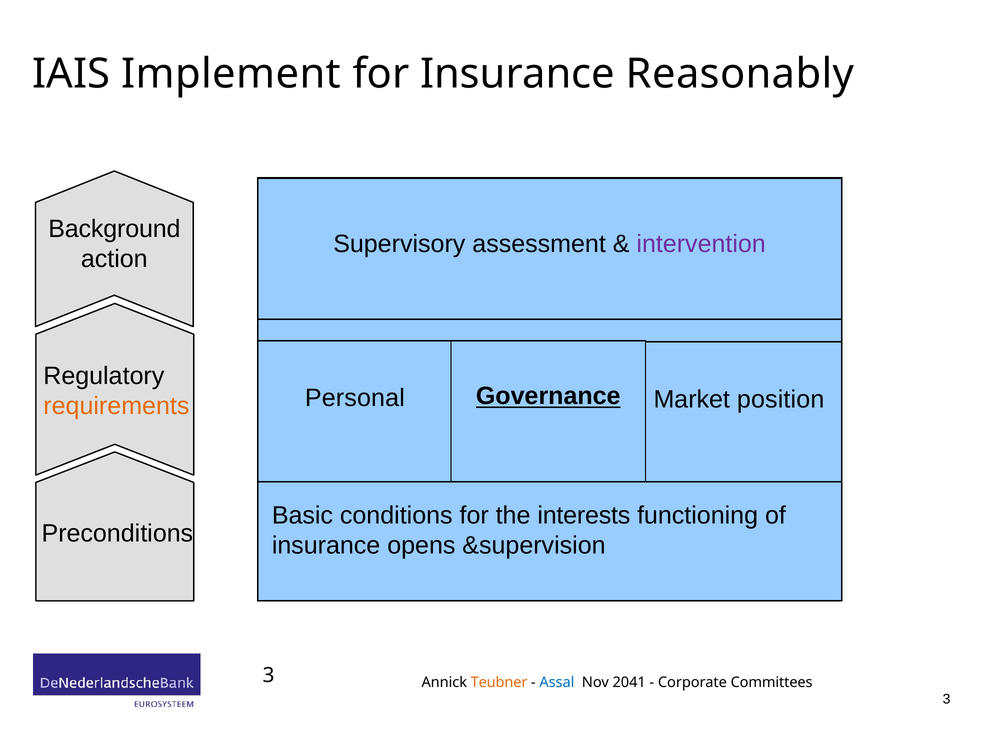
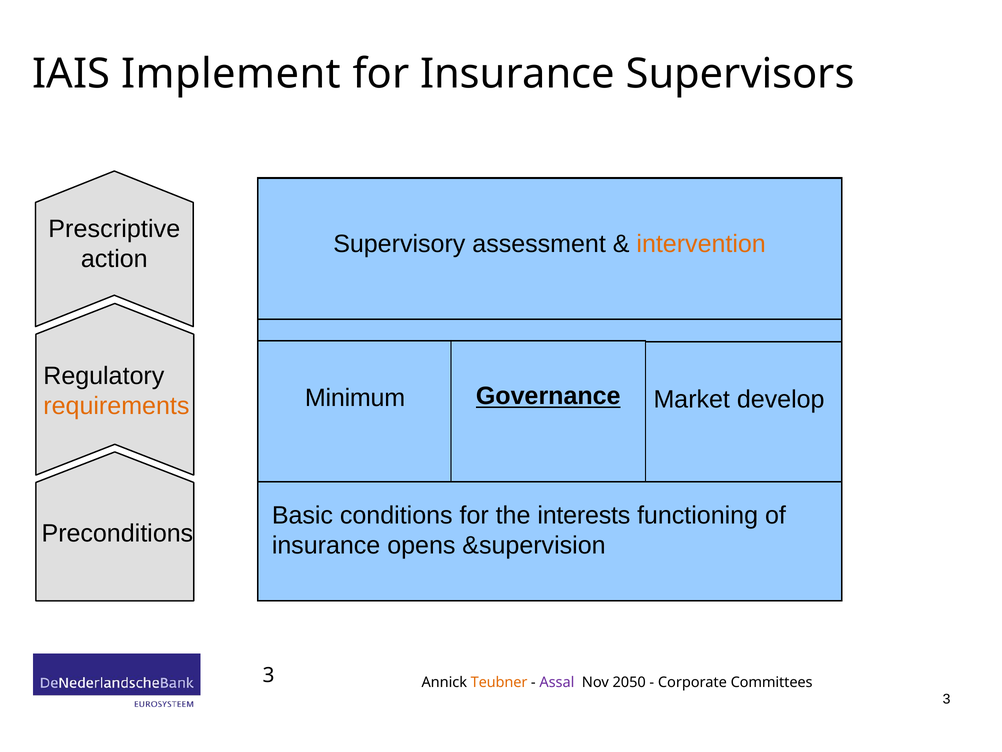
Reasonably: Reasonably -> Supervisors
Background: Background -> Prescriptive
intervention colour: purple -> orange
Personal: Personal -> Minimum
position: position -> develop
Assal colour: blue -> purple
2041: 2041 -> 2050
